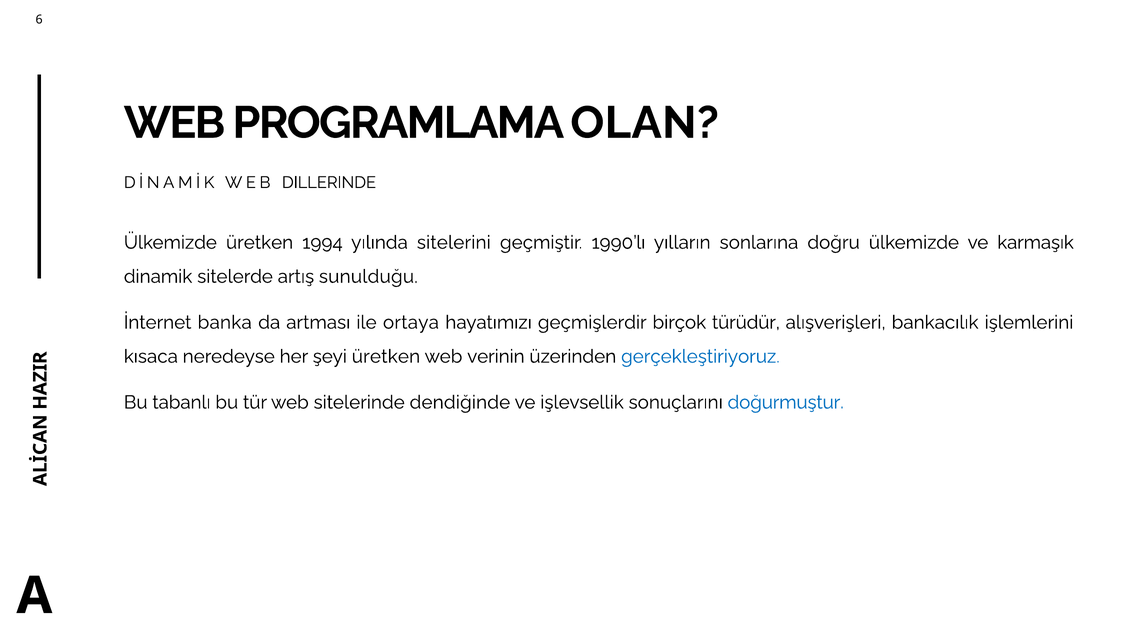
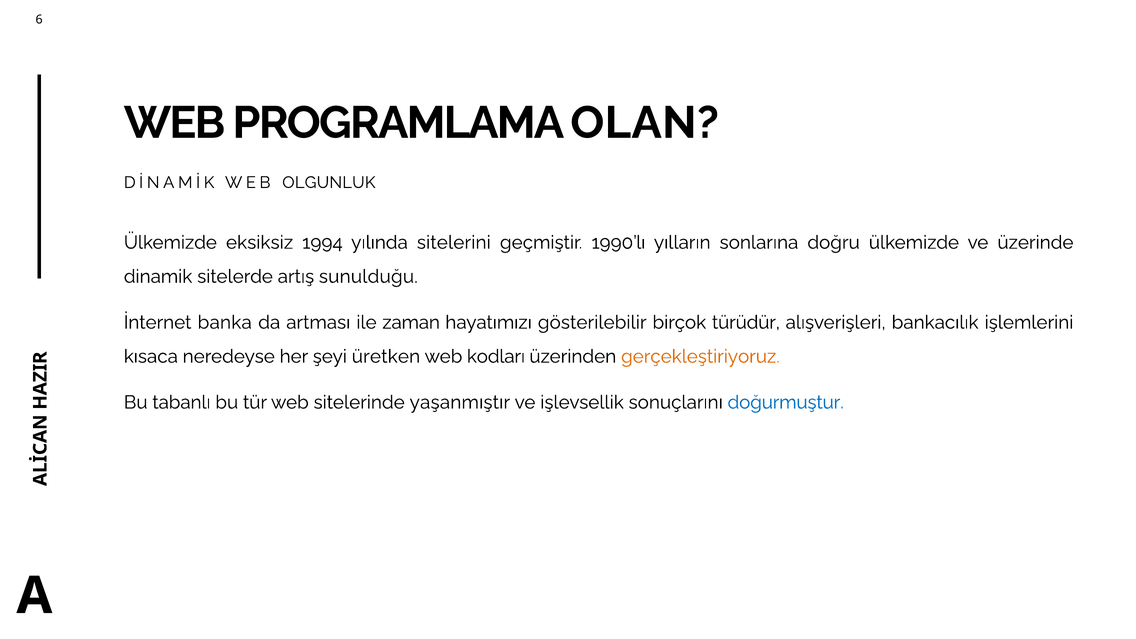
DILLERINDE: DILLERINDE -> OLGUNLUK
Ülkemizde üretken: üretken -> eksiksiz
karmaşık: karmaşık -> üzerinde
ortaya: ortaya -> zaman
geçmişlerdir: geçmişlerdir -> gösterilebilir
verinin: verinin -> kodları
gerçekleştiriyoruz colour: blue -> orange
dendiğinde: dendiğinde -> yaşanmıştır
